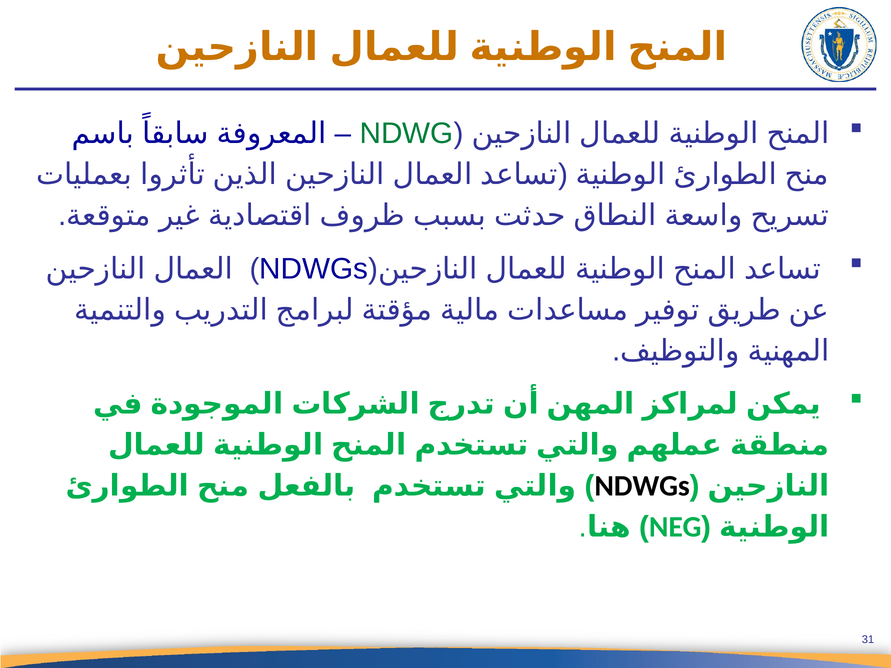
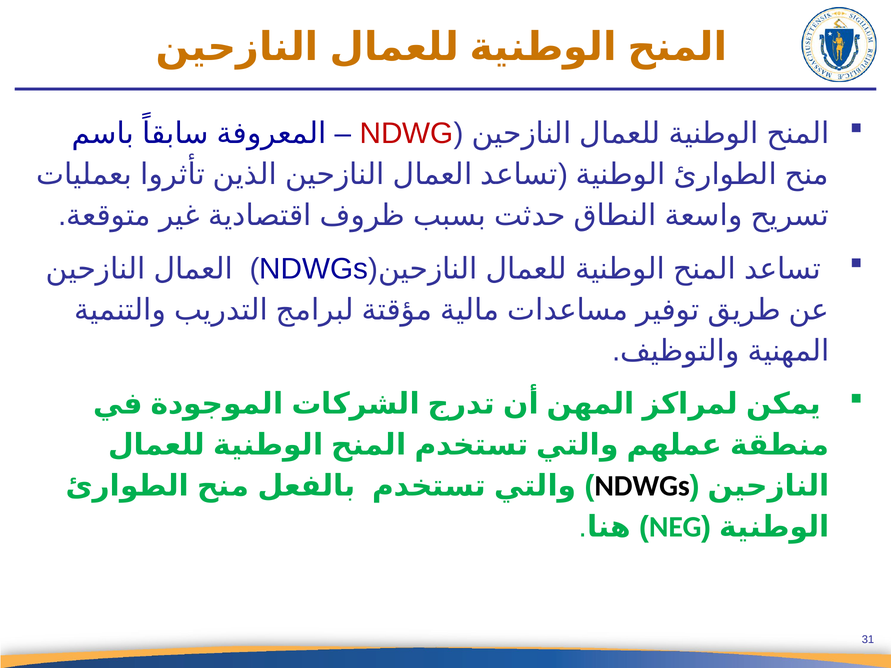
NDWG colour: green -> red
